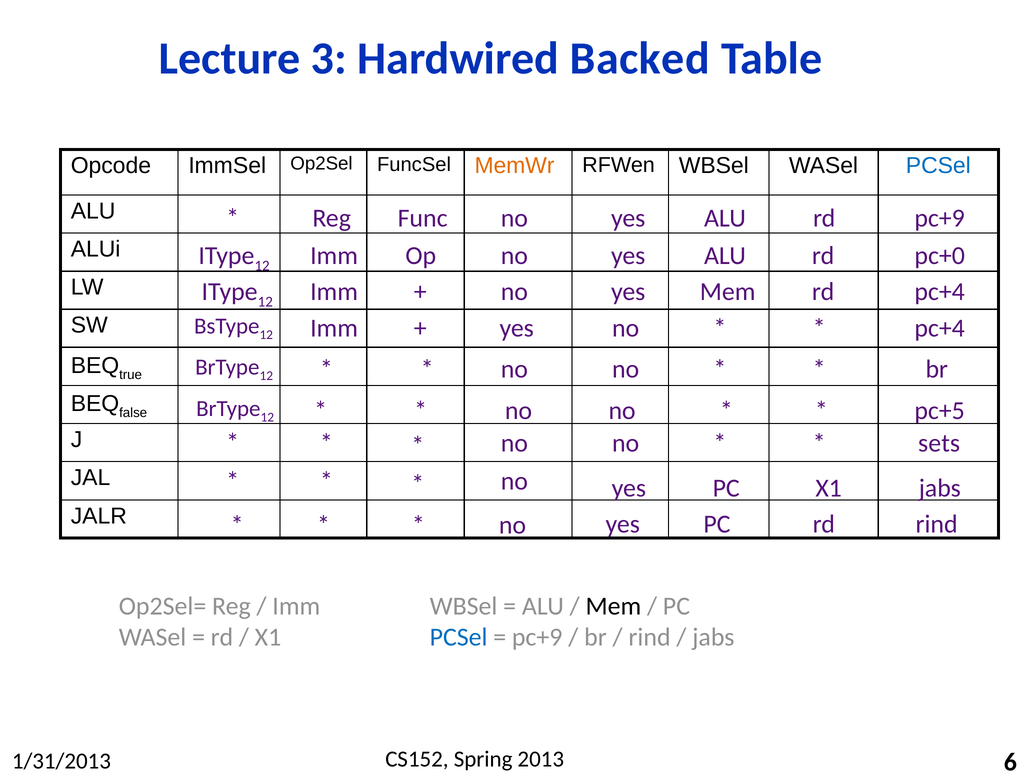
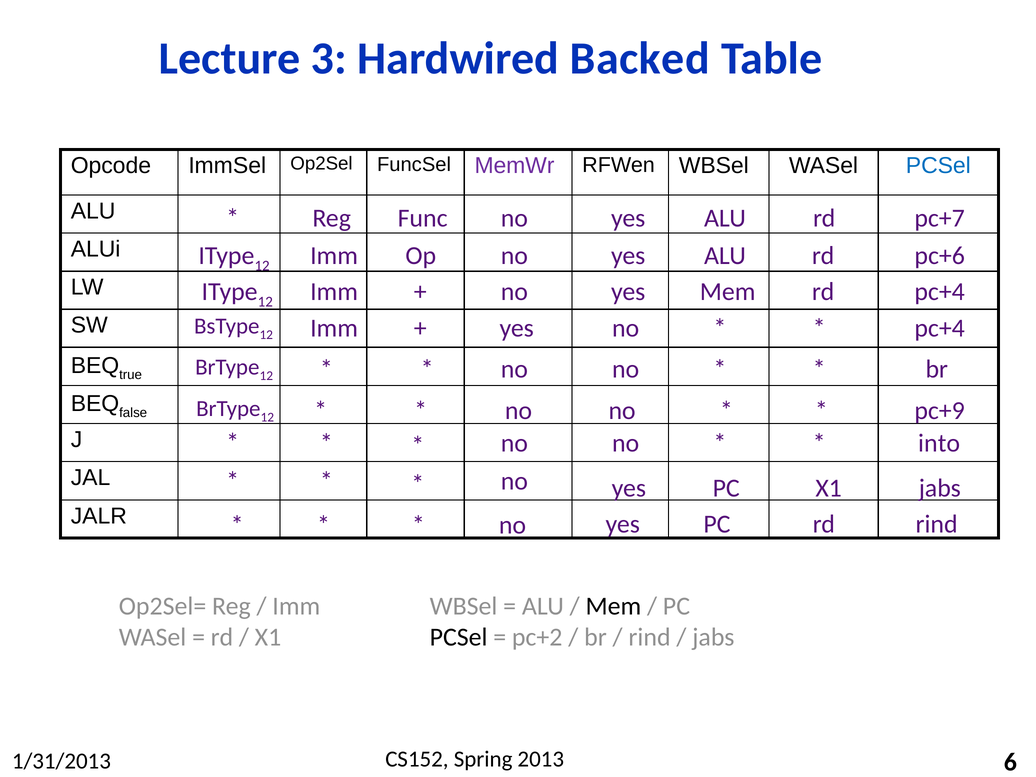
MemWr colour: orange -> purple
pc+9 at (940, 218): pc+9 -> pc+7
pc+0: pc+0 -> pc+6
pc+5: pc+5 -> pc+9
sets: sets -> into
PCSel at (459, 637) colour: blue -> black
pc+9 at (537, 637): pc+9 -> pc+2
